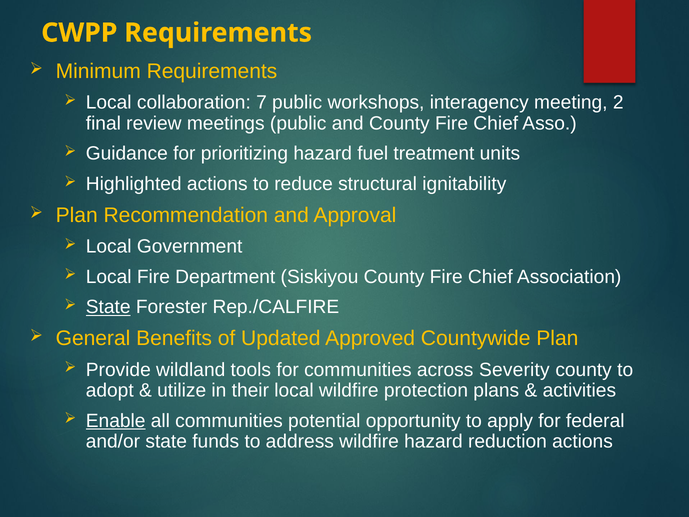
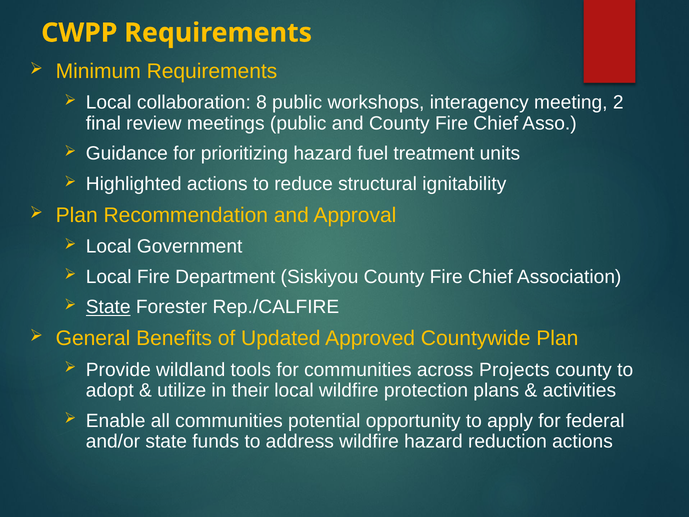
7: 7 -> 8
Severity: Severity -> Projects
Enable underline: present -> none
